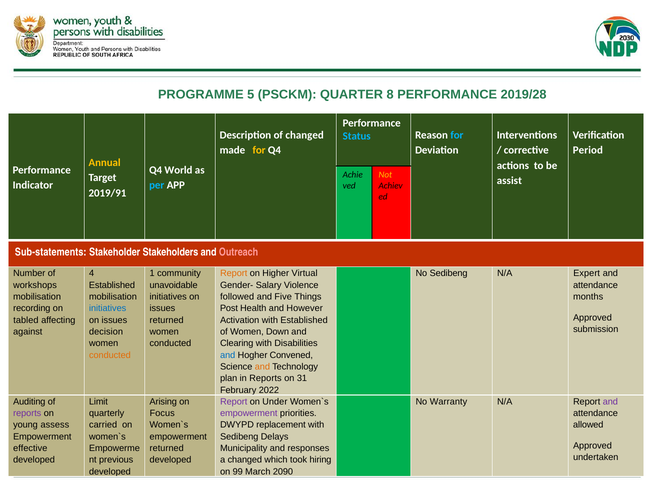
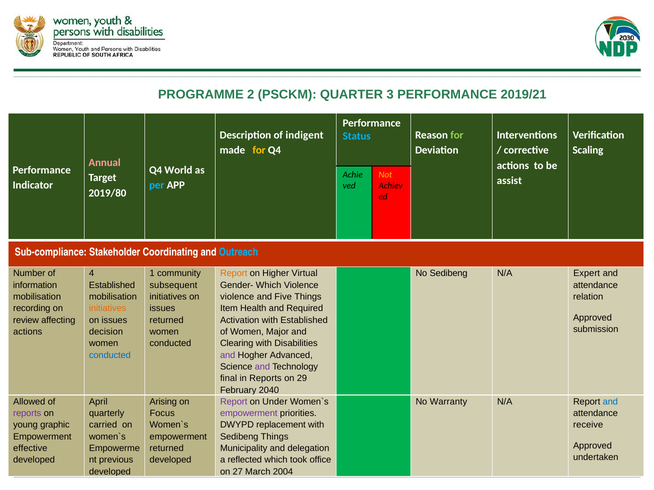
5: 5 -> 2
8: 8 -> 3
2019/28: 2019/28 -> 2019/21
of changed: changed -> indigent
for at (457, 135) colour: light blue -> light green
Period: Period -> Scaling
Annual colour: yellow -> pink
2019/91: 2019/91 -> 2019/80
Sub-statements: Sub-statements -> Sub-compliance
Stakeholders: Stakeholders -> Coordinating
Outreach colour: pink -> light blue
workshops: workshops -> information
unavoidable: unavoidable -> subsequent
Gender- Salary: Salary -> Which
followed at (237, 297): followed -> violence
months: months -> relation
initiatives at (108, 309) colour: blue -> orange
Post: Post -> Item
However: However -> Required
tabled: tabled -> review
against at (28, 332): against -> actions
Down: Down -> Major
conducted at (110, 355) colour: orange -> blue
and at (228, 355) colour: blue -> purple
Convened: Convened -> Advanced
and at (262, 367) colour: orange -> purple
plan: plan -> final
31: 31 -> 29
2022: 2022 -> 2040
Auditing: Auditing -> Allowed
Limit: Limit -> April
and at (610, 402) colour: purple -> blue
assess: assess -> graphic
allowed: allowed -> receive
Sedibeng Delays: Delays -> Things
responses: responses -> delegation
a changed: changed -> reflected
hiring: hiring -> office
99: 99 -> 27
2090: 2090 -> 2004
